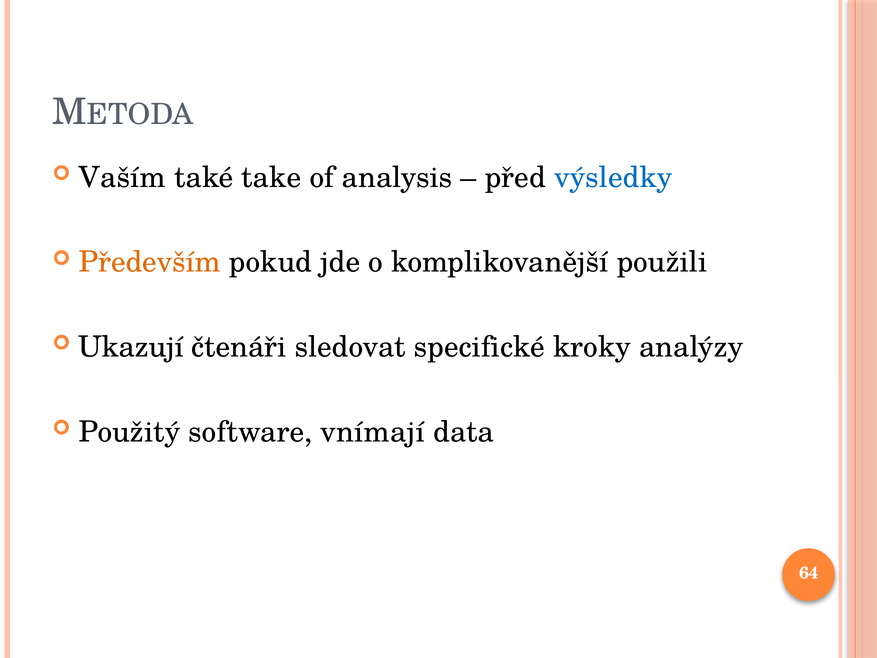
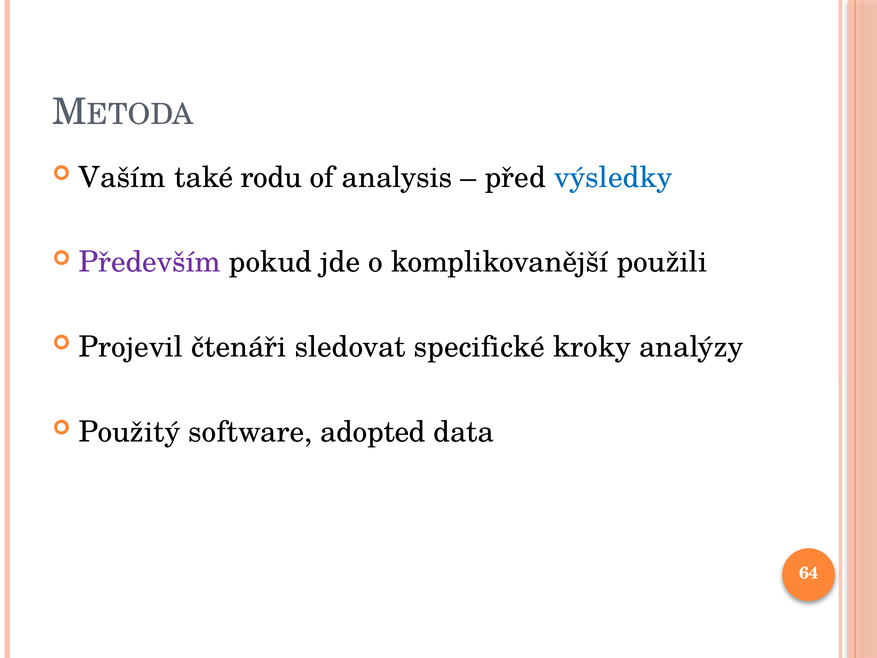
take: take -> rodu
Především colour: orange -> purple
Ukazují: Ukazují -> Projevil
vnímají: vnímají -> adopted
